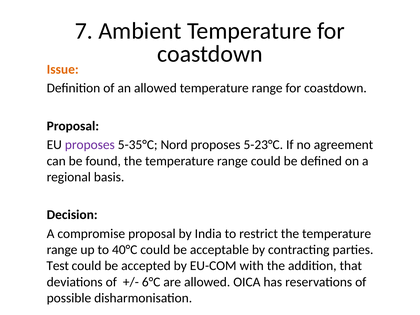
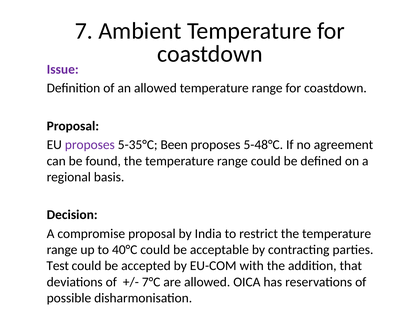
Issue colour: orange -> purple
Nord: Nord -> Been
5-23°C: 5-23°C -> 5-48°C
6°C: 6°C -> 7°C
